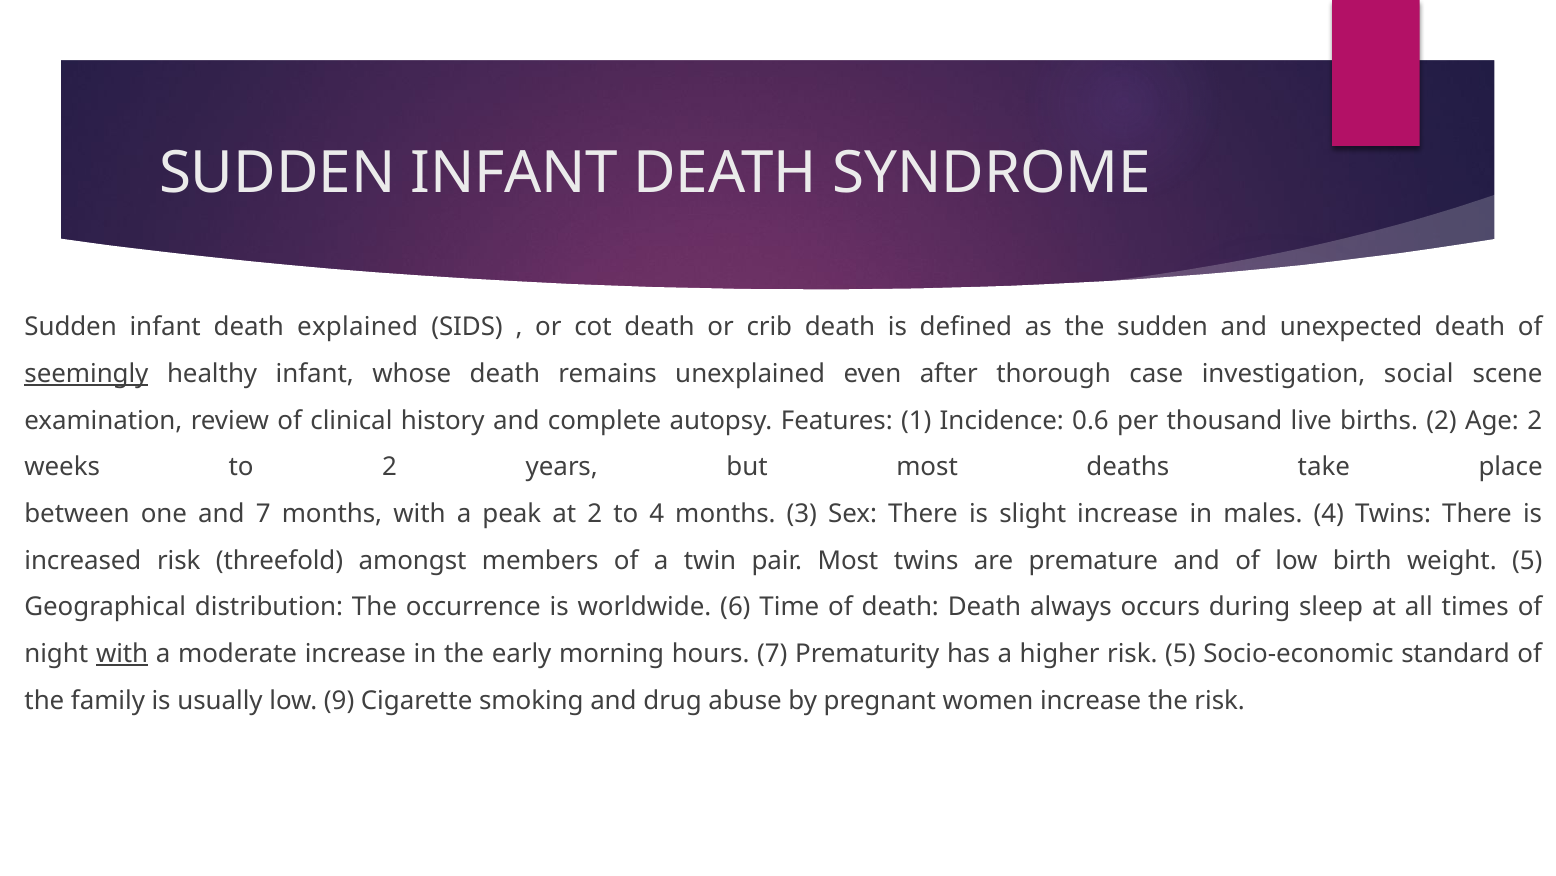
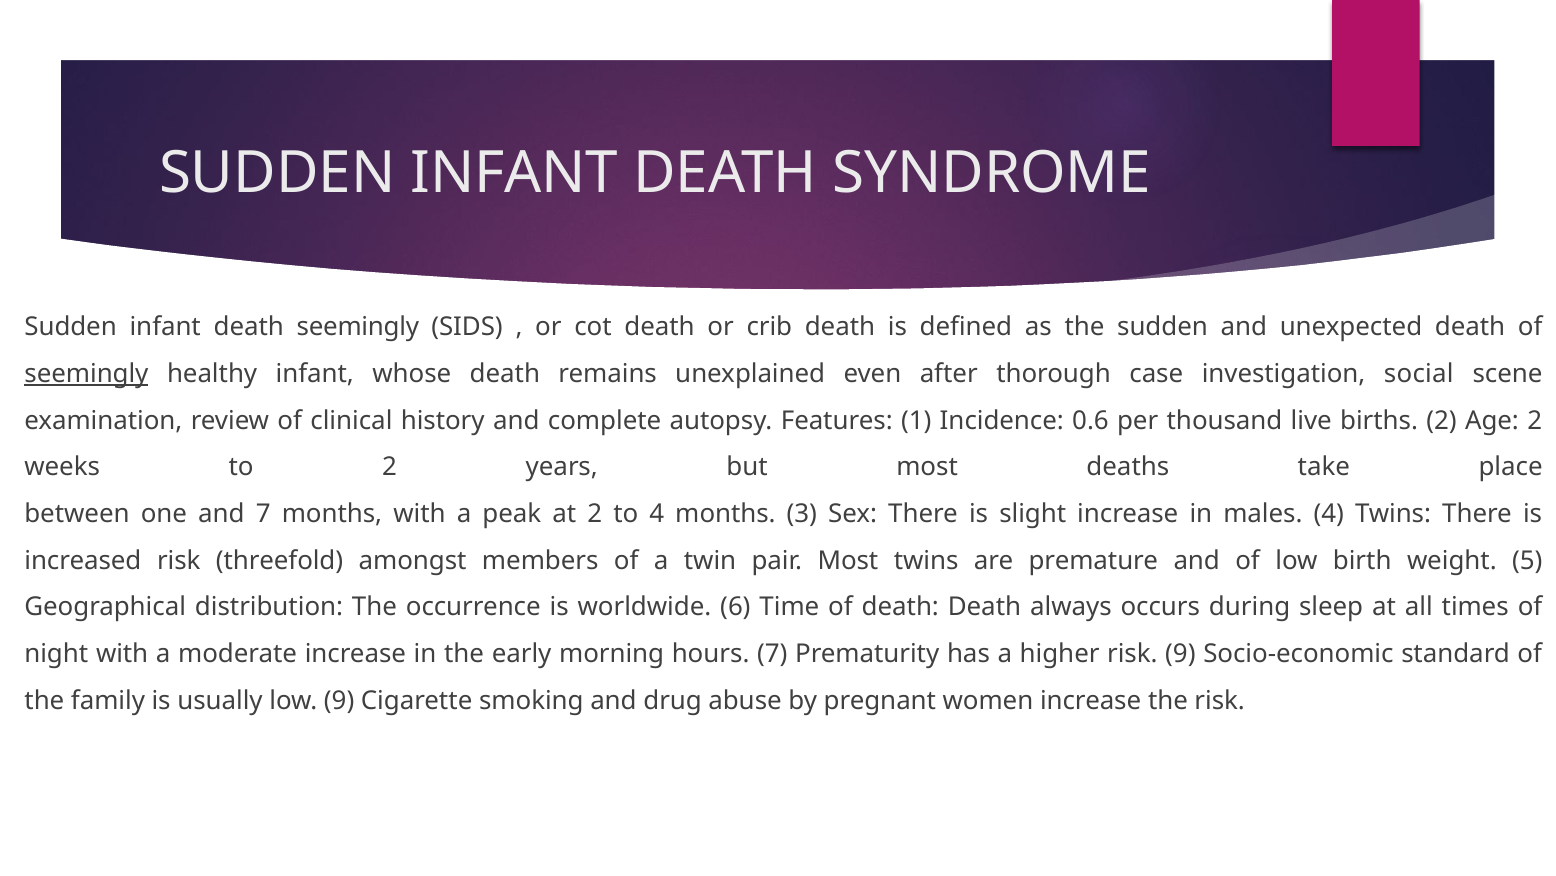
death explained: explained -> seemingly
with at (122, 653) underline: present -> none
risk 5: 5 -> 9
